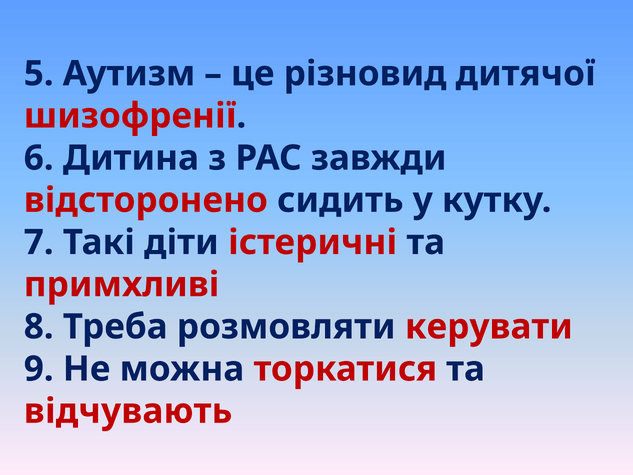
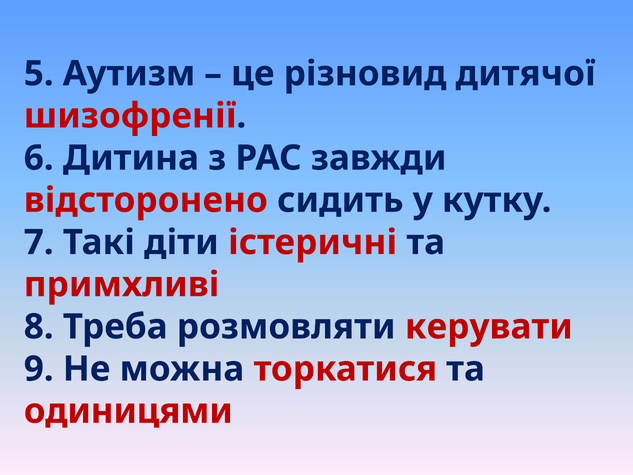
відчувають: відчувають -> одиницями
